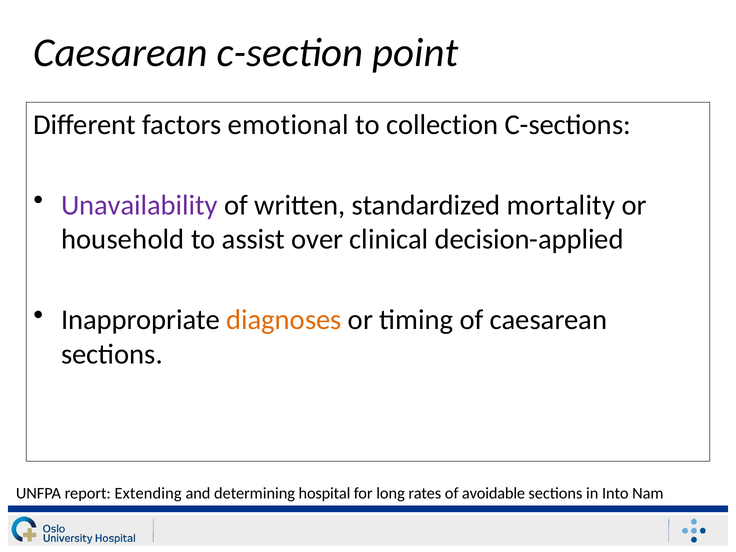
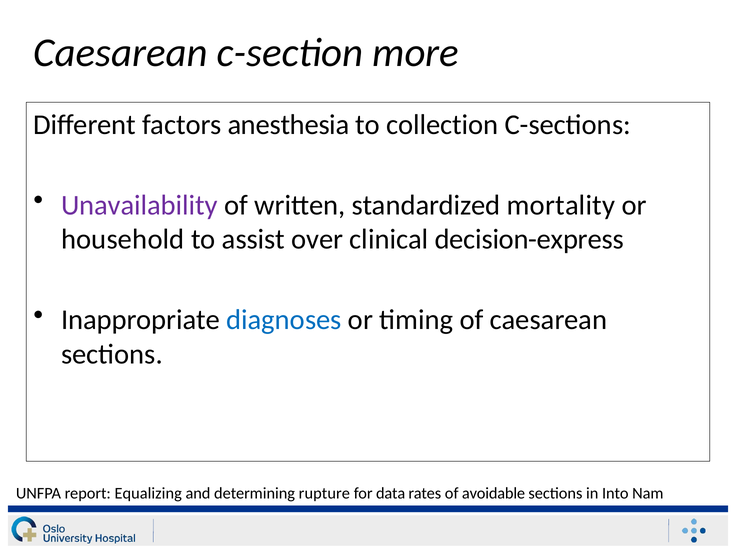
point: point -> more
emotional: emotional -> anesthesia
decision-applied: decision-applied -> decision-express
diagnoses colour: orange -> blue
Extending: Extending -> Equalizing
hospital: hospital -> rupture
long: long -> data
